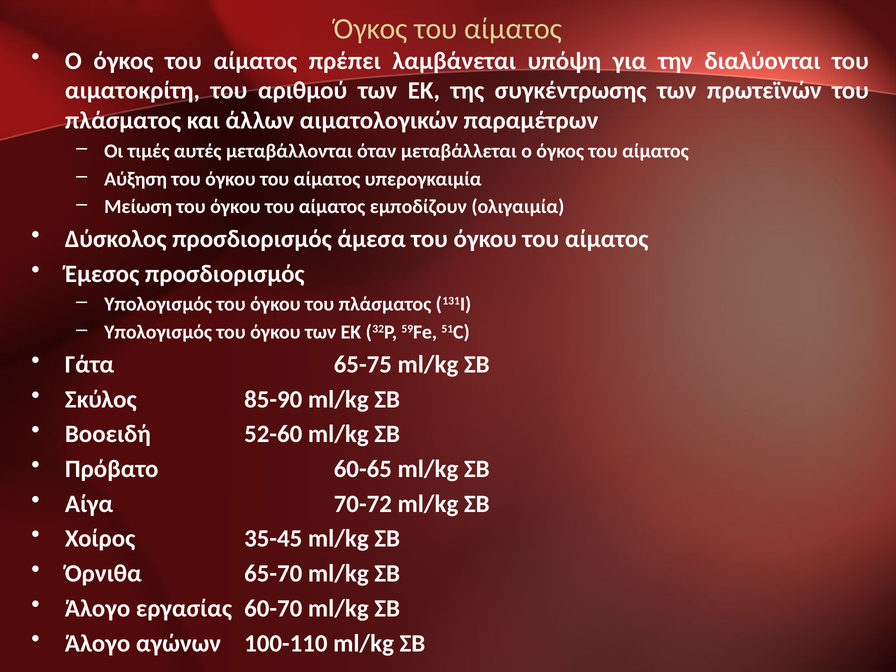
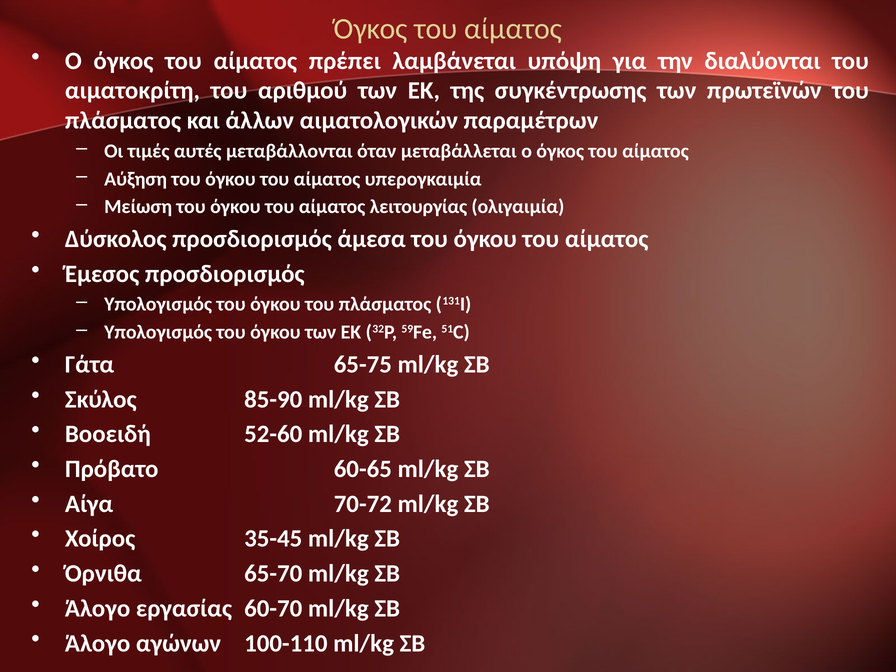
εμποδίζουν: εμποδίζουν -> λειτουργίας
